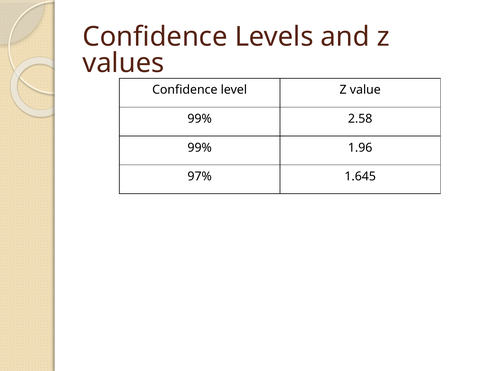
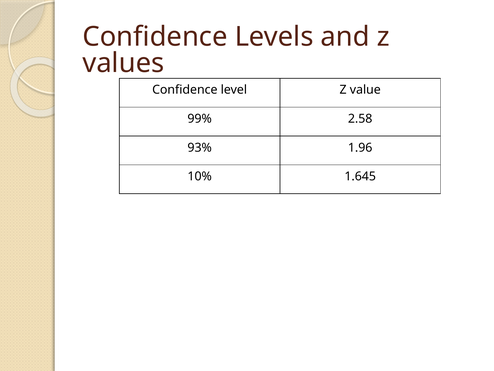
99% at (200, 147): 99% -> 93%
97%: 97% -> 10%
